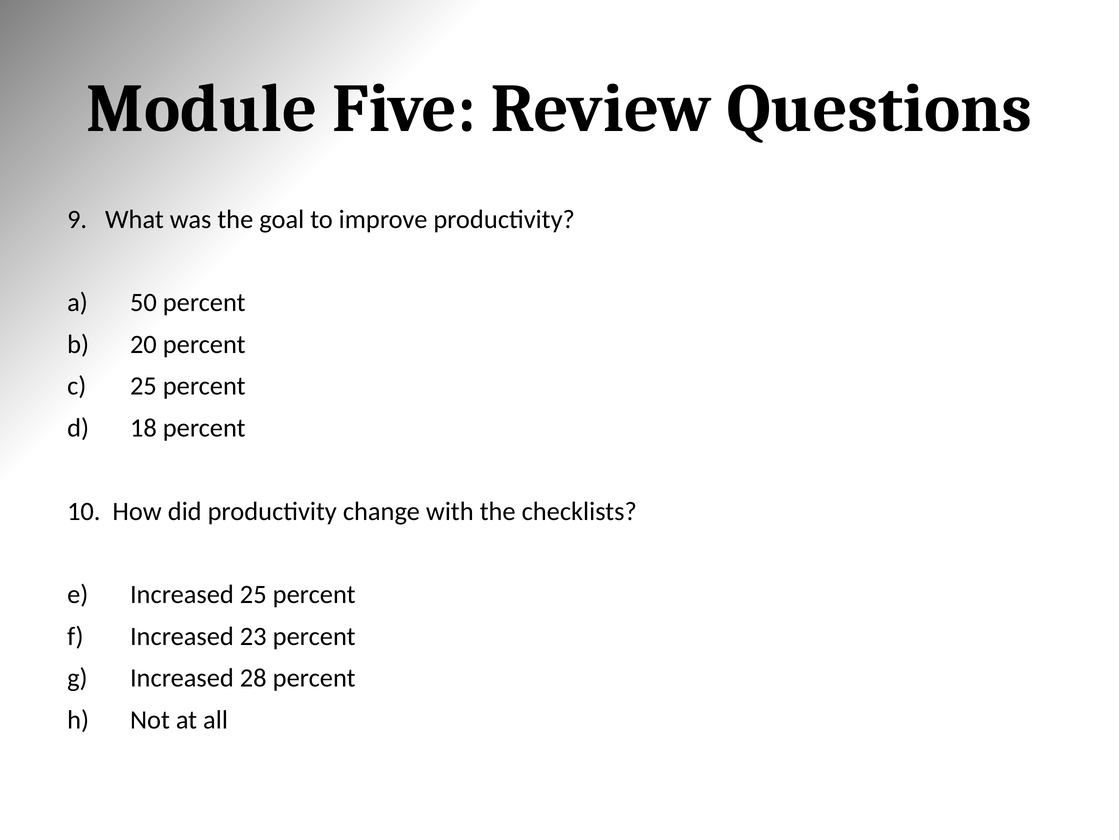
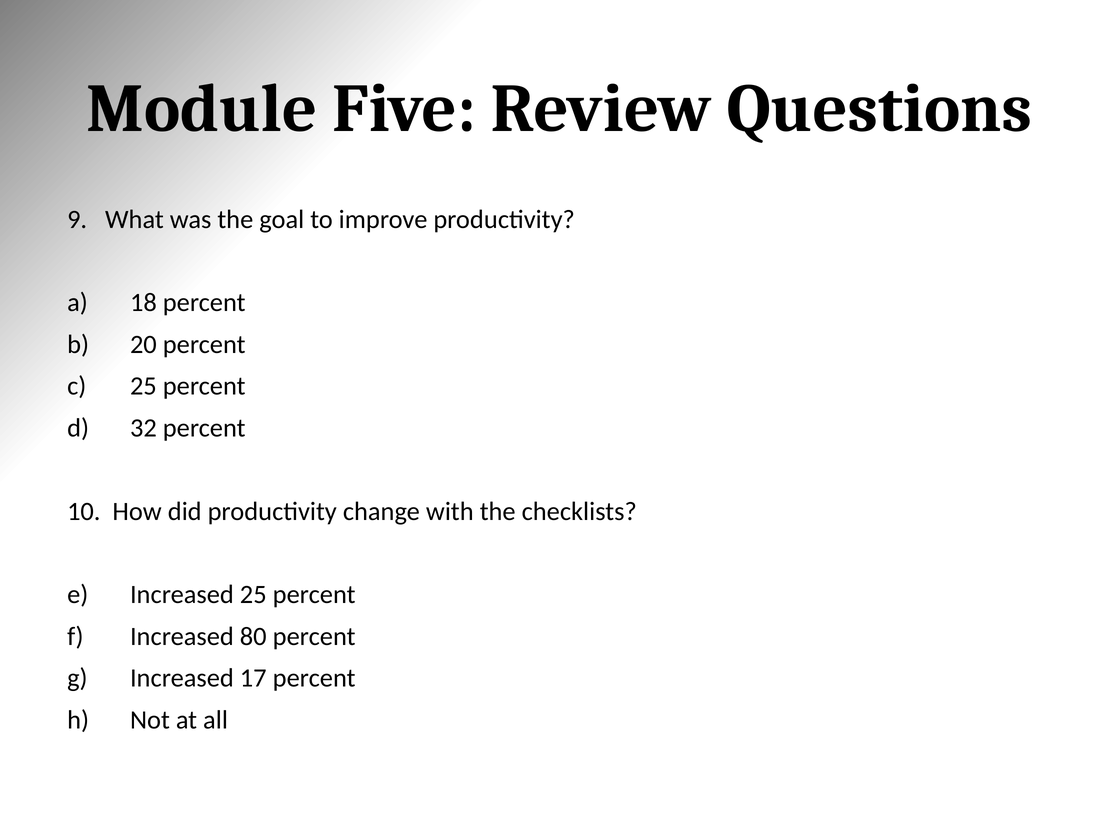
50: 50 -> 18
18: 18 -> 32
23: 23 -> 80
28: 28 -> 17
